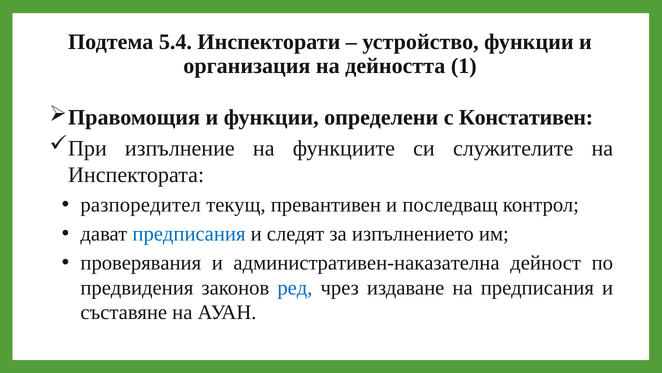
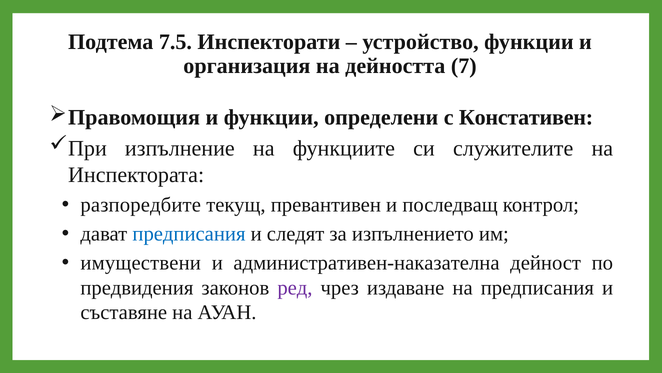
5.4: 5.4 -> 7.5
1: 1 -> 7
разпоредител: разпоредител -> разпоредбите
проверявания: проверявания -> имуществени
ред colour: blue -> purple
